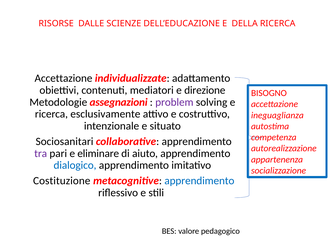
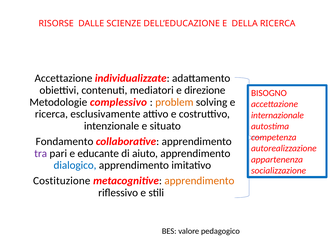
assegnazioni: assegnazioni -> complessivo
problem colour: purple -> orange
ineguaglianza: ineguaglianza -> internazionale
Sociosanitari: Sociosanitari -> Fondamento
eliminare: eliminare -> educante
apprendimento at (199, 181) colour: blue -> orange
